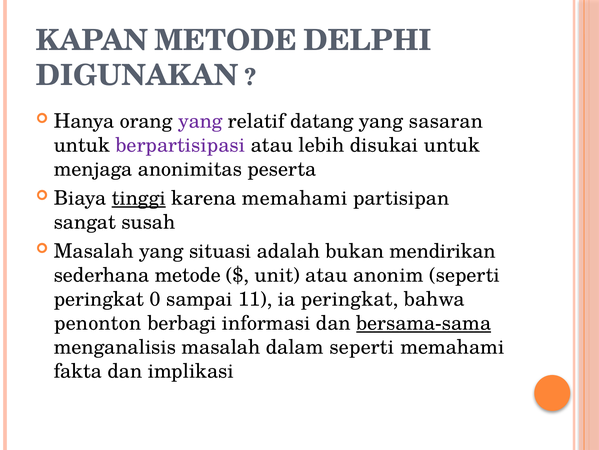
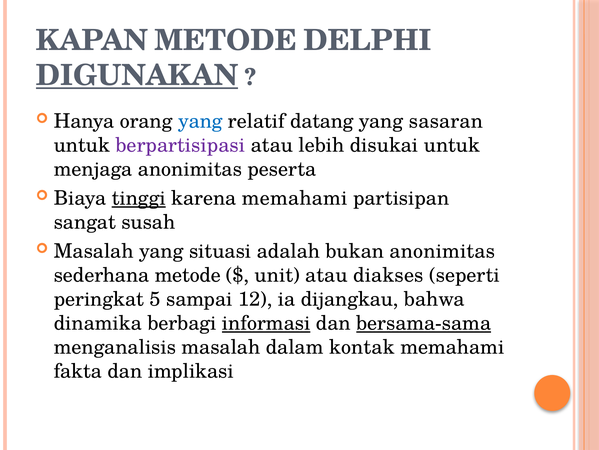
DIGUNAKAN underline: none -> present
yang at (200, 121) colour: purple -> blue
bukan mendirikan: mendirikan -> anonimitas
anonim: anonim -> diakses
0: 0 -> 5
11: 11 -> 12
ia peringkat: peringkat -> dijangkau
penonton: penonton -> dinamika
informasi underline: none -> present
dalam seperti: seperti -> kontak
